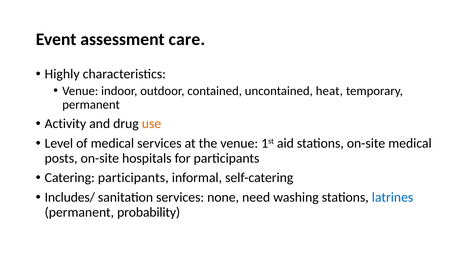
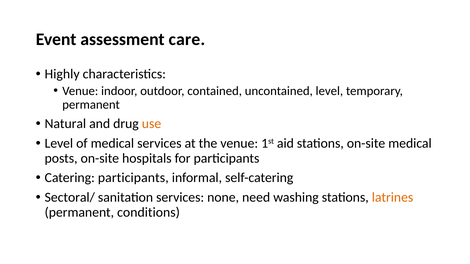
uncontained heat: heat -> level
Activity: Activity -> Natural
Includes/: Includes/ -> Sectoral/
latrines colour: blue -> orange
probability: probability -> conditions
